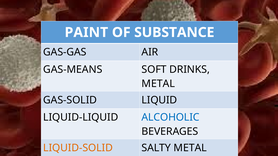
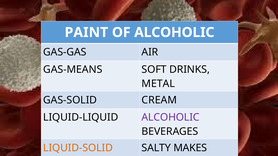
OF SUBSTANCE: SUBSTANCE -> ALCOHOLIC
LIQUID: LIQUID -> CREAM
ALCOHOLIC at (171, 118) colour: blue -> purple
SALTY METAL: METAL -> MAKES
